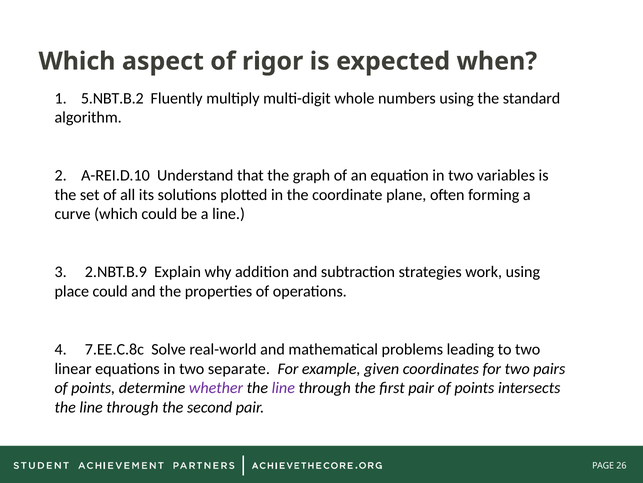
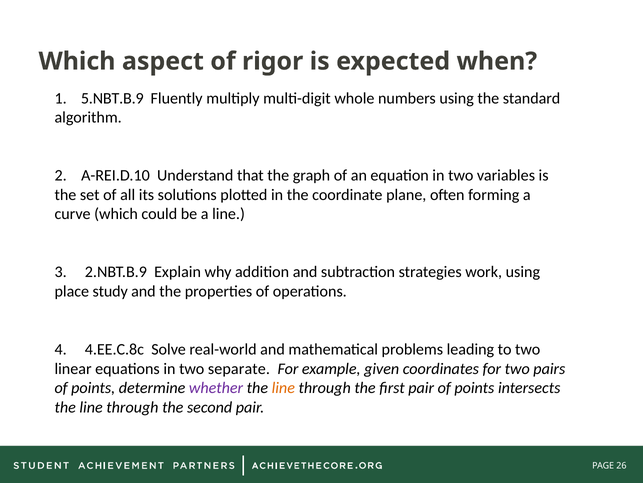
5.NBT.B.2: 5.NBT.B.2 -> 5.NBT.B.9
place could: could -> study
7.EE.C.8c: 7.EE.C.8c -> 4.EE.C.8c
line at (283, 387) colour: purple -> orange
